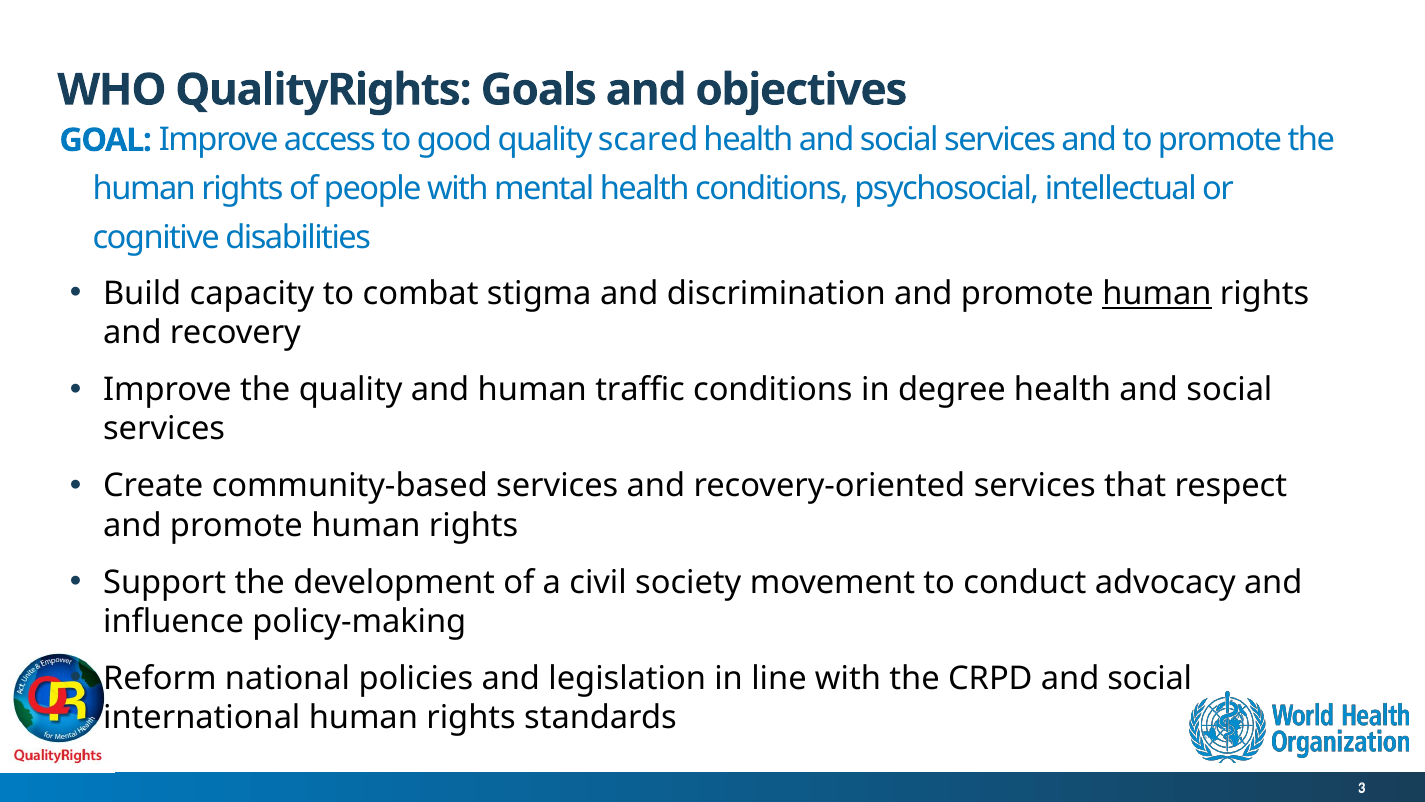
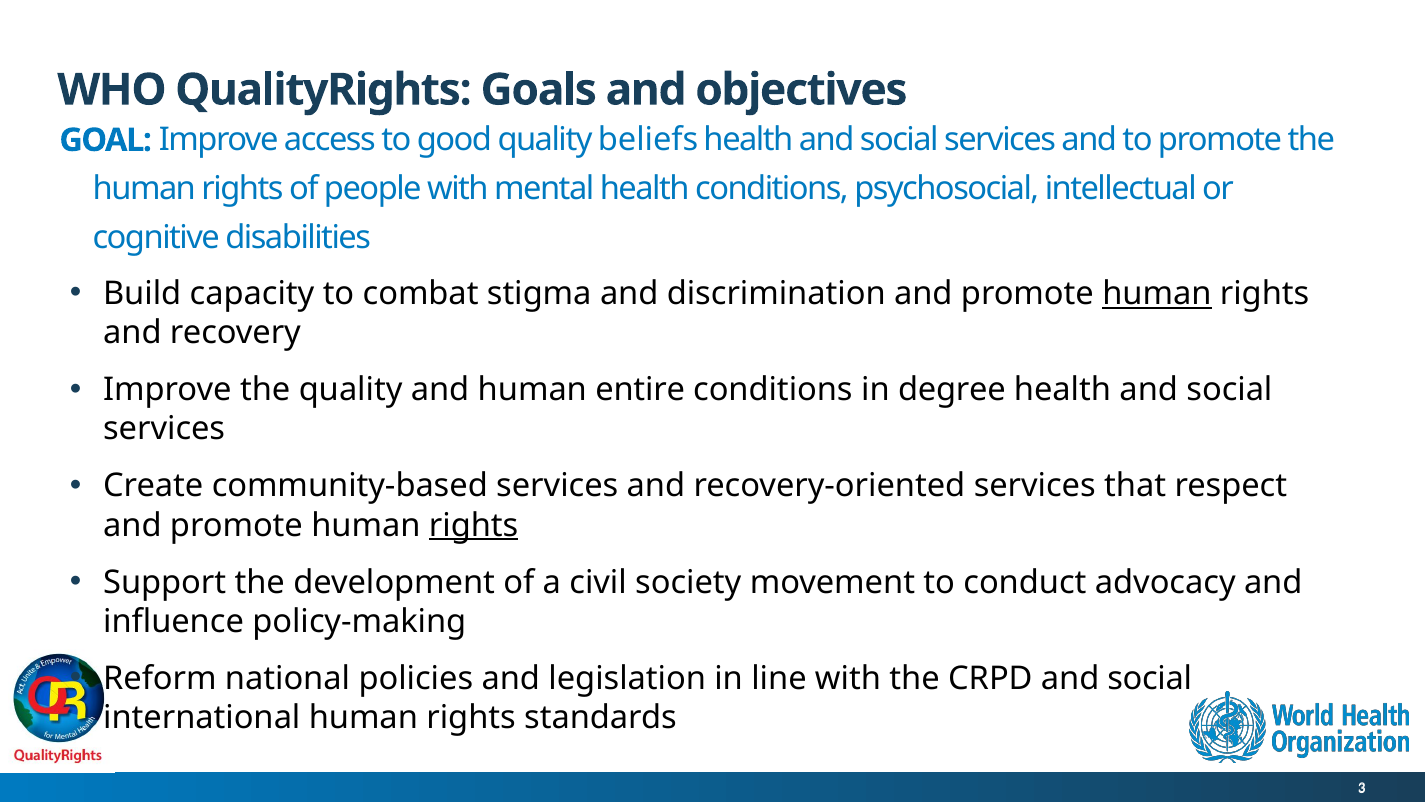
scared: scared -> beliefs
traffic: traffic -> entire
rights at (474, 525) underline: none -> present
